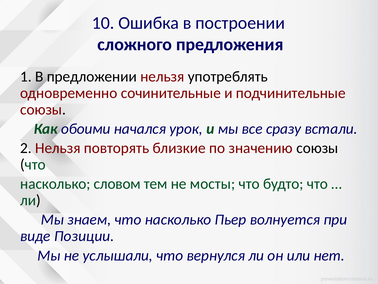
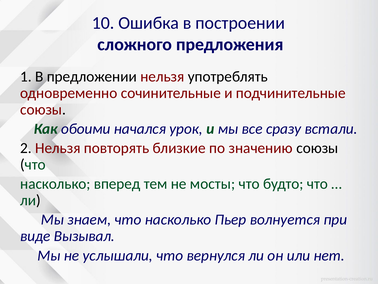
словом: словом -> вперед
Позиции: Позиции -> Вызывал
